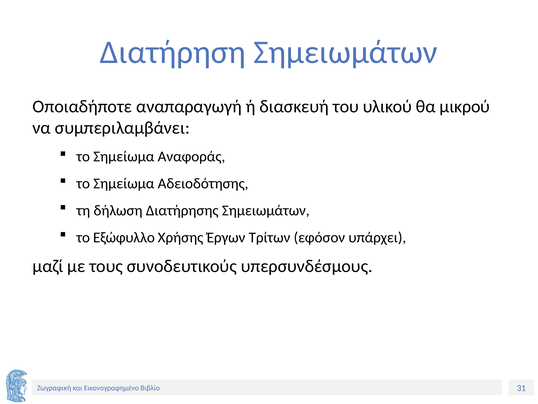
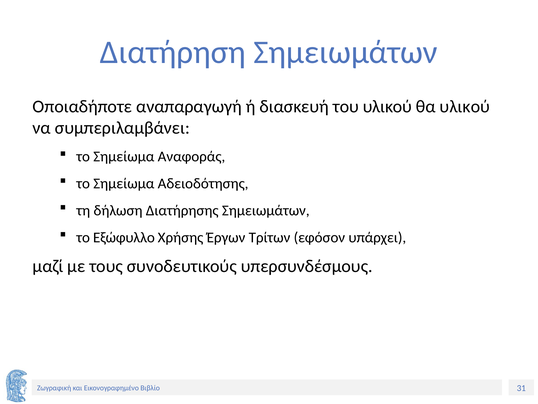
θα μικρού: μικρού -> υλικού
